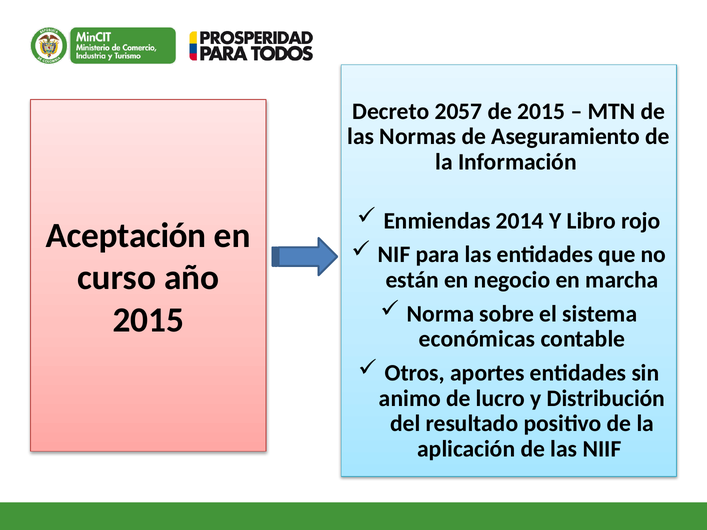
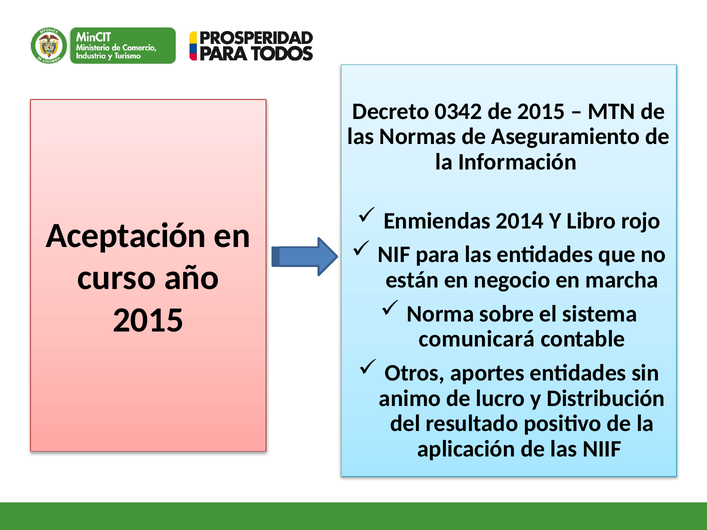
2057: 2057 -> 0342
económicas: económicas -> comunicará
